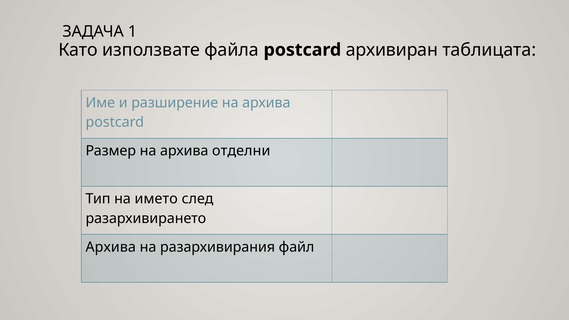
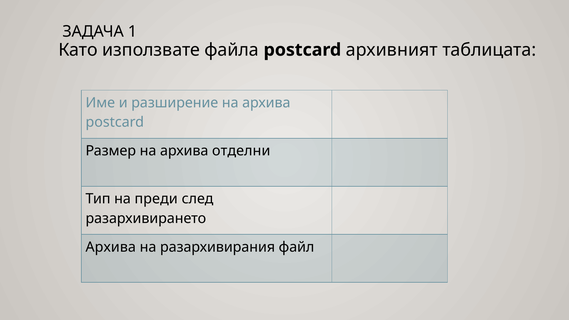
архивиран: архивиран -> архивният
името: името -> преди
